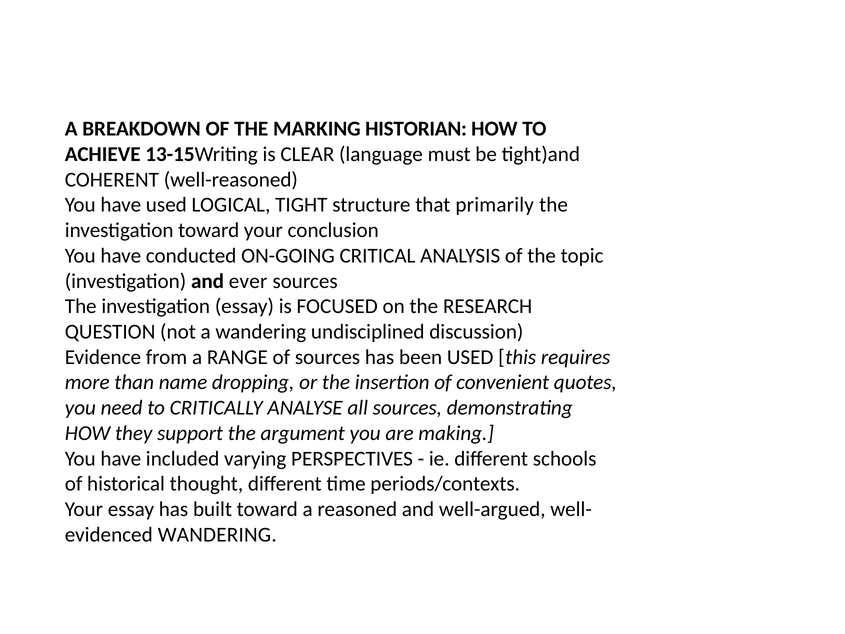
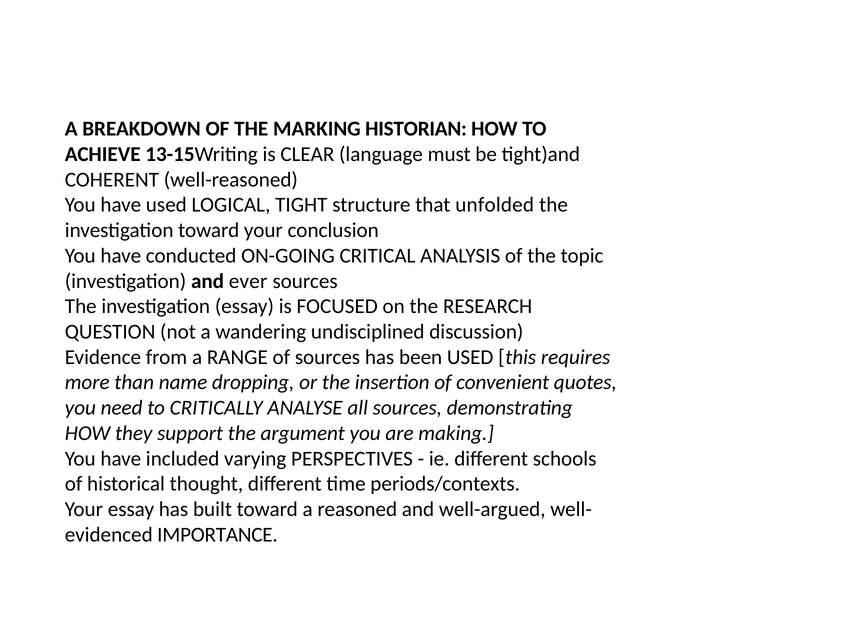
primarily: primarily -> unfolded
WANDERING at (217, 534): WANDERING -> IMPORTANCE
